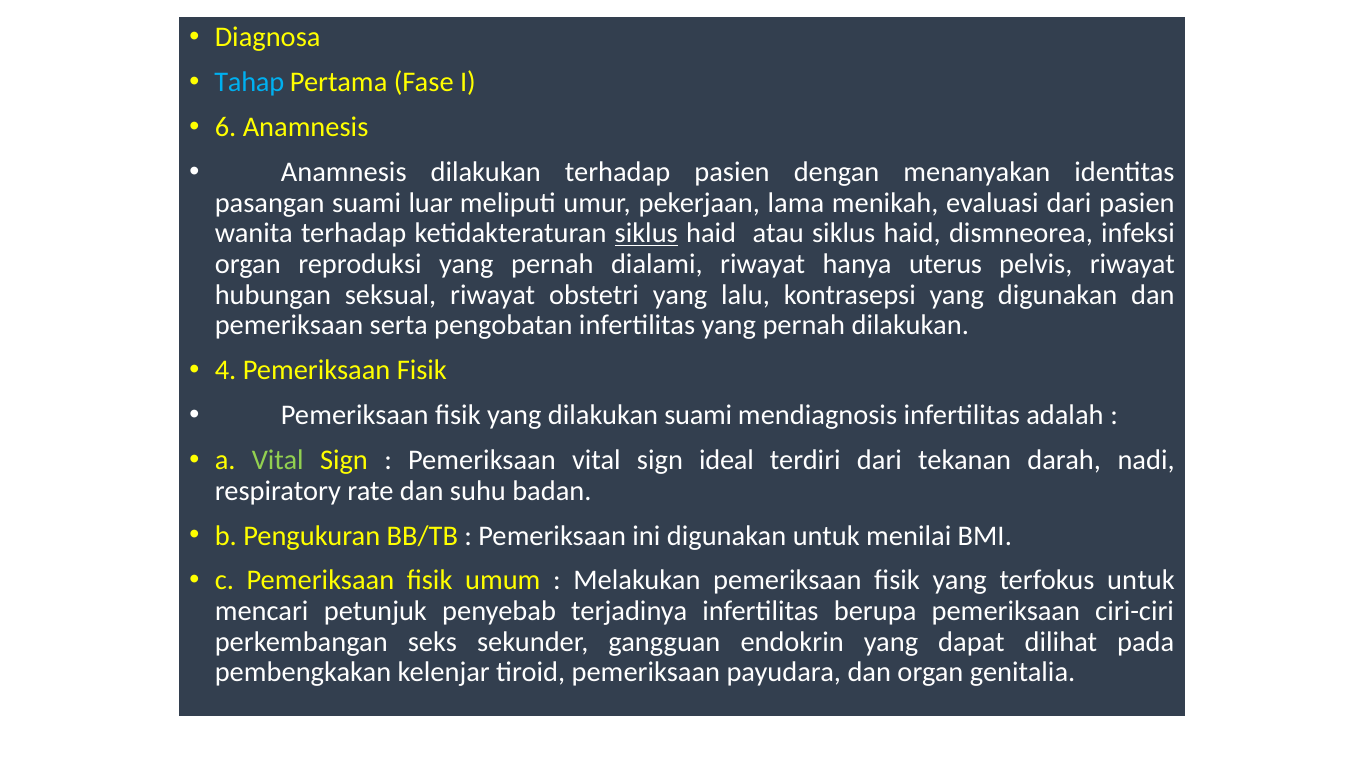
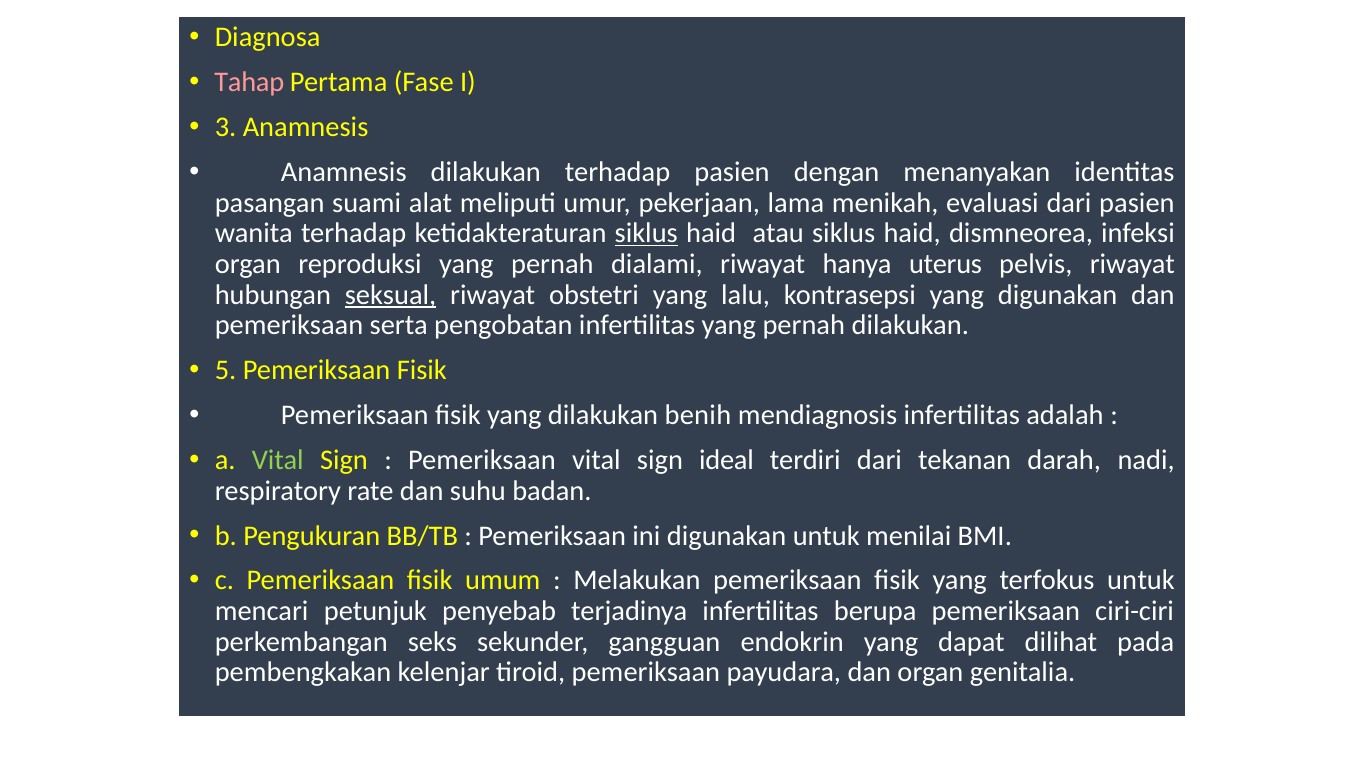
Tahap colour: light blue -> pink
6: 6 -> 3
luar: luar -> alat
seksual underline: none -> present
4: 4 -> 5
dilakukan suami: suami -> benih
